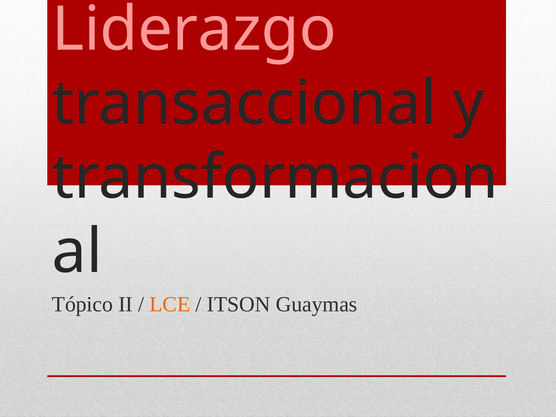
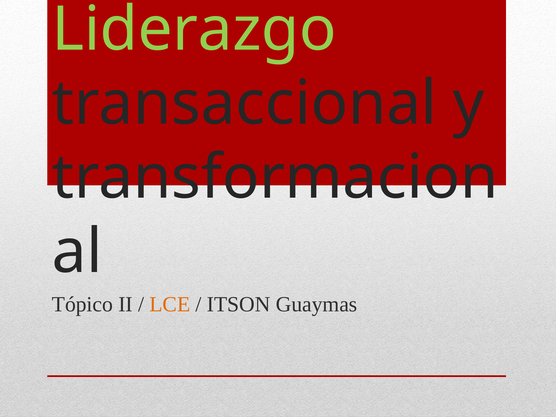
Liderazgo colour: pink -> light green
